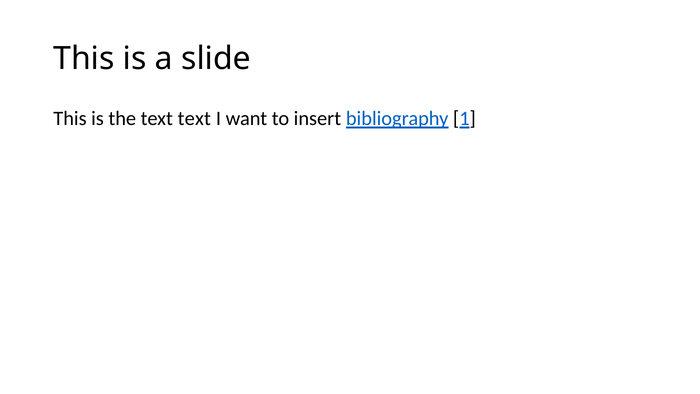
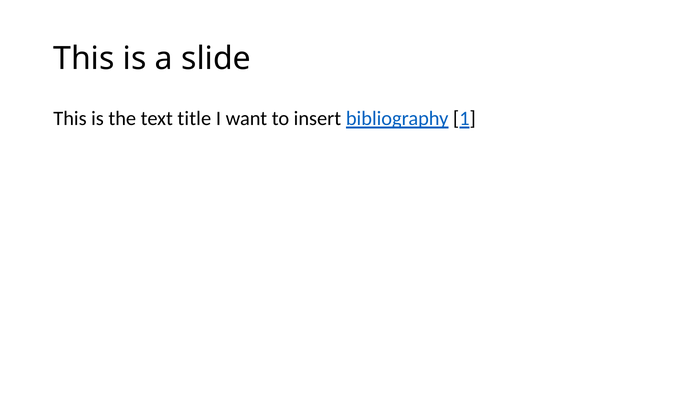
text text: text -> title
